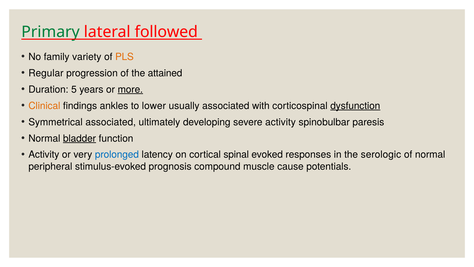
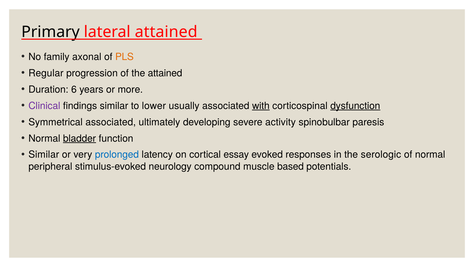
Primary colour: green -> black
lateral followed: followed -> attained
variety: variety -> axonal
5: 5 -> 6
more underline: present -> none
Clinical colour: orange -> purple
findings ankles: ankles -> similar
with underline: none -> present
Activity at (44, 155): Activity -> Similar
spinal: spinal -> essay
prognosis: prognosis -> neurology
cause: cause -> based
